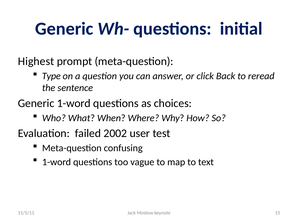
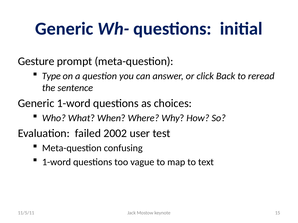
Highest: Highest -> Gesture
